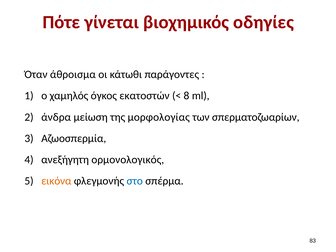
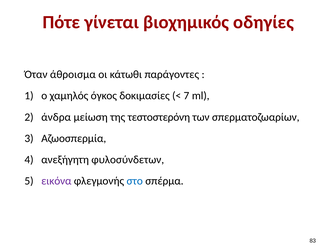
εκατοστών: εκατοστών -> δοκιμασίες
8: 8 -> 7
μορφολογίας: μορφολογίας -> τεστοστερόνη
ορμονολογικός: ορμονολογικός -> φυλοσύνδετων
εικόνα colour: orange -> purple
